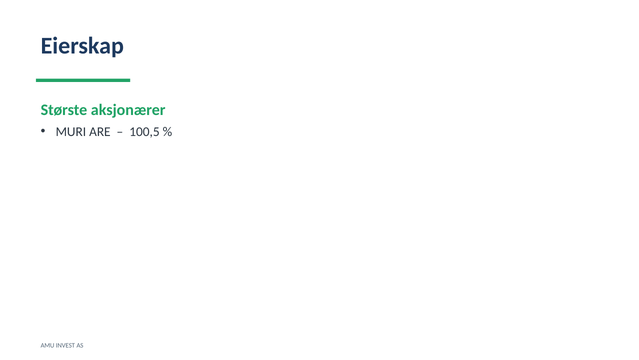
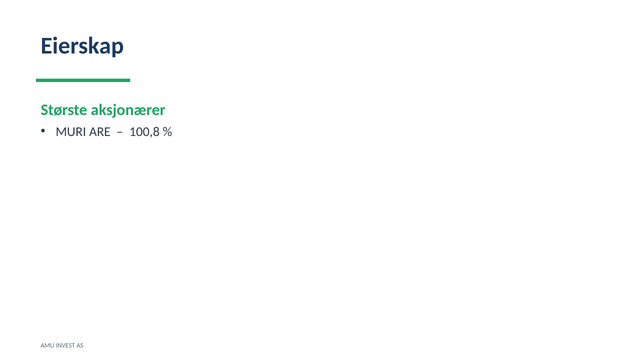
100,5: 100,5 -> 100,8
